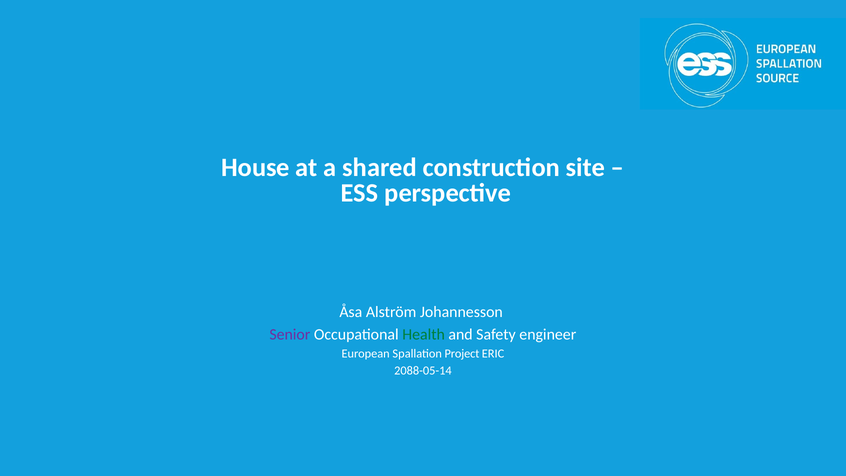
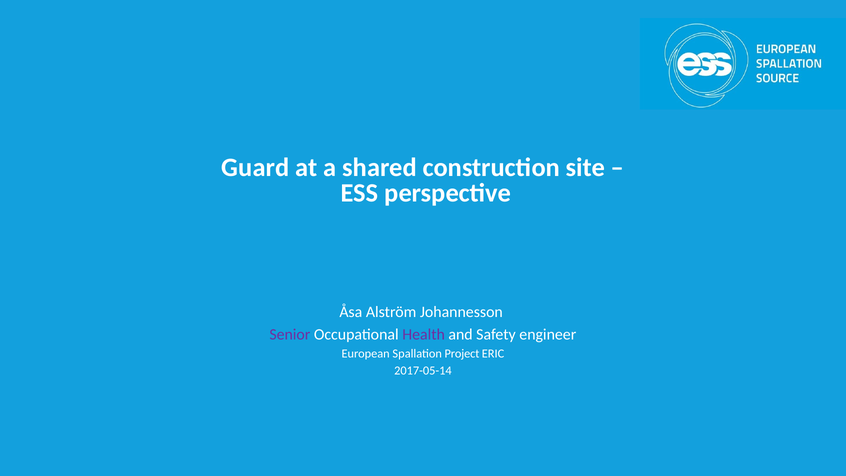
House: House -> Guard
Health colour: green -> purple
2088-05-14: 2088-05-14 -> 2017-05-14
